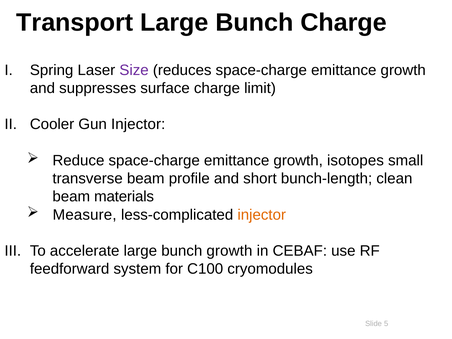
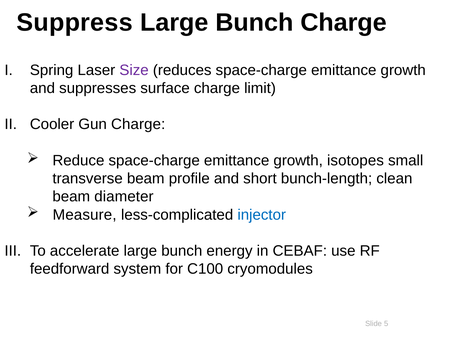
Transport: Transport -> Suppress
Gun Injector: Injector -> Charge
materials: materials -> diameter
injector at (262, 215) colour: orange -> blue
bunch growth: growth -> energy
